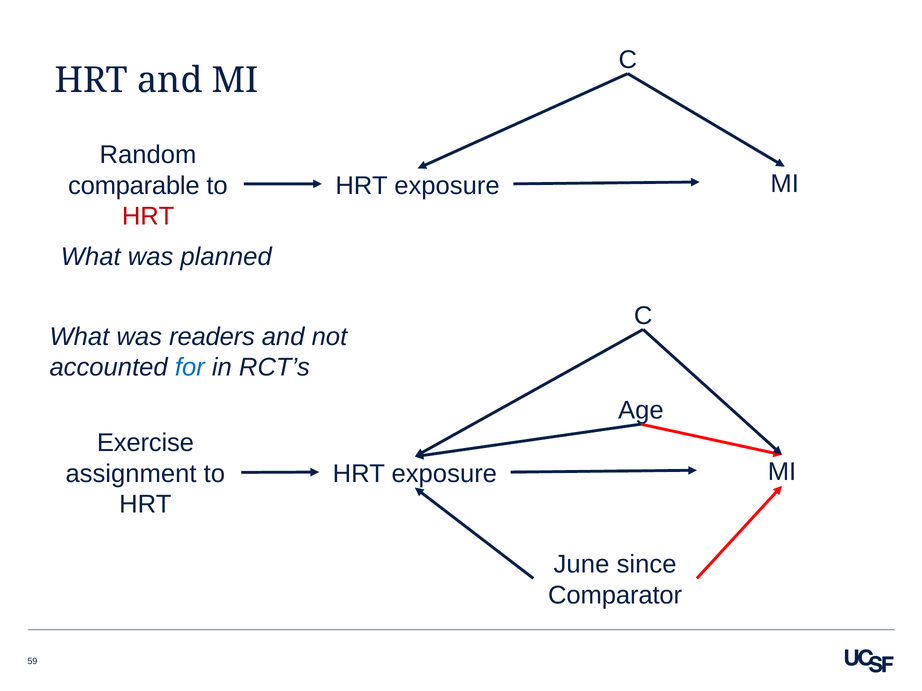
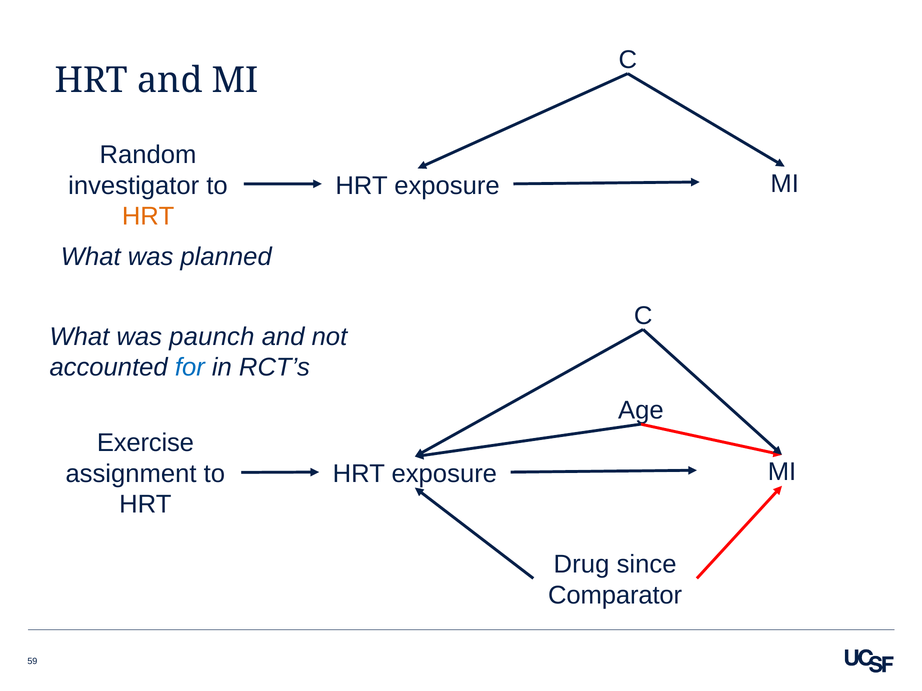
comparable: comparable -> investigator
HRT at (148, 217) colour: red -> orange
readers: readers -> paunch
June: June -> Drug
